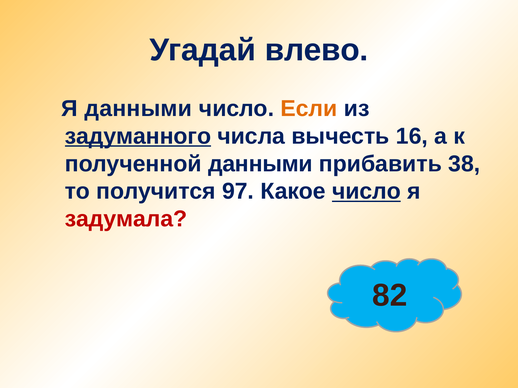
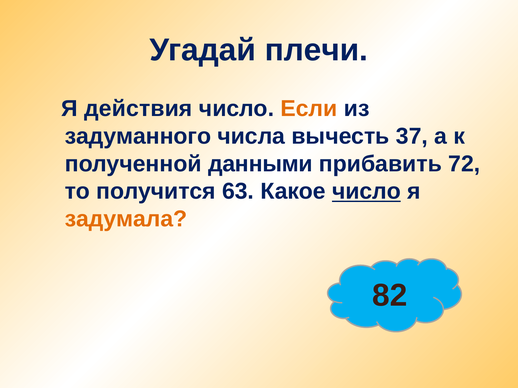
влево: влево -> плечи
Я данными: данными -> действия
задуманного underline: present -> none
16: 16 -> 37
38: 38 -> 72
97: 97 -> 63
задумала colour: red -> orange
